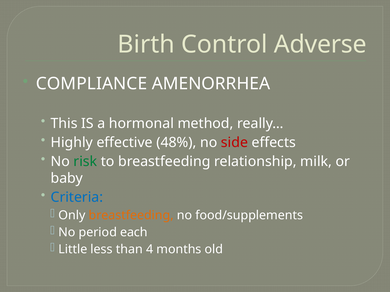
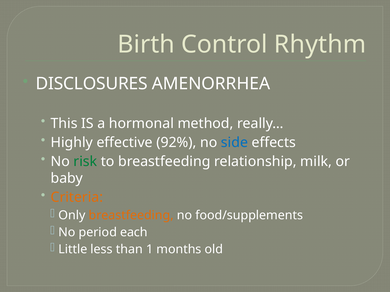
Adverse: Adverse -> Rhythm
COMPLIANCE: COMPLIANCE -> DISCLOSURES
48%: 48% -> 92%
side colour: red -> blue
Criteria colour: blue -> orange
4: 4 -> 1
